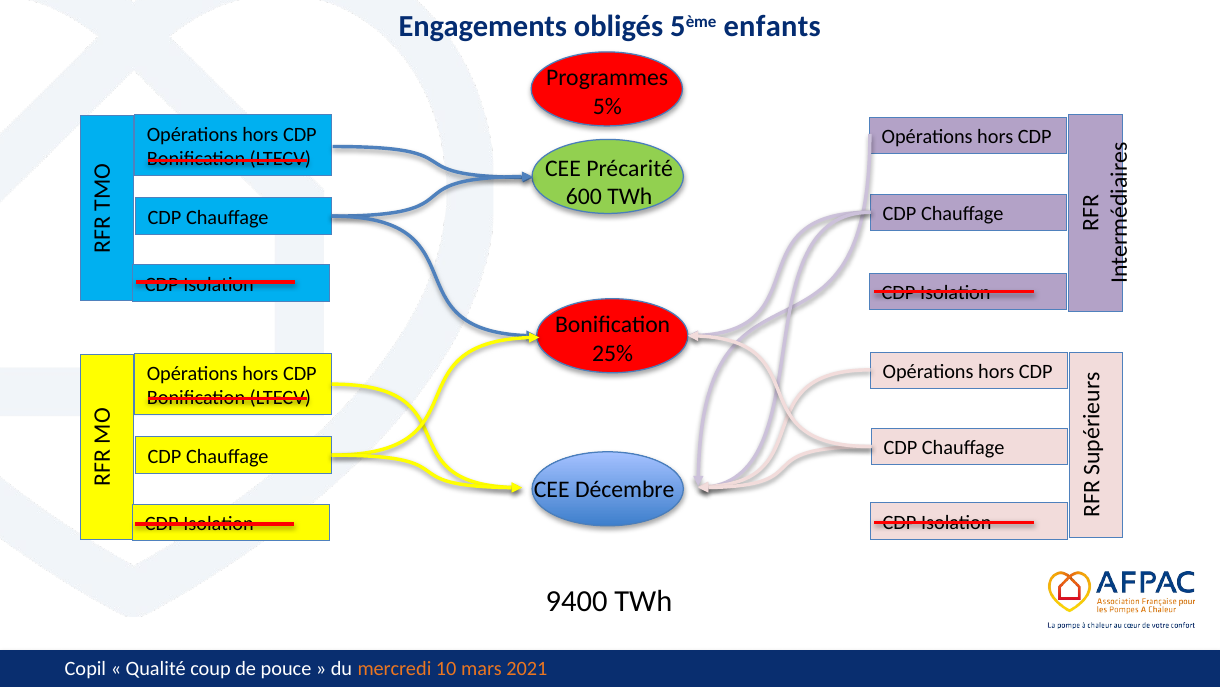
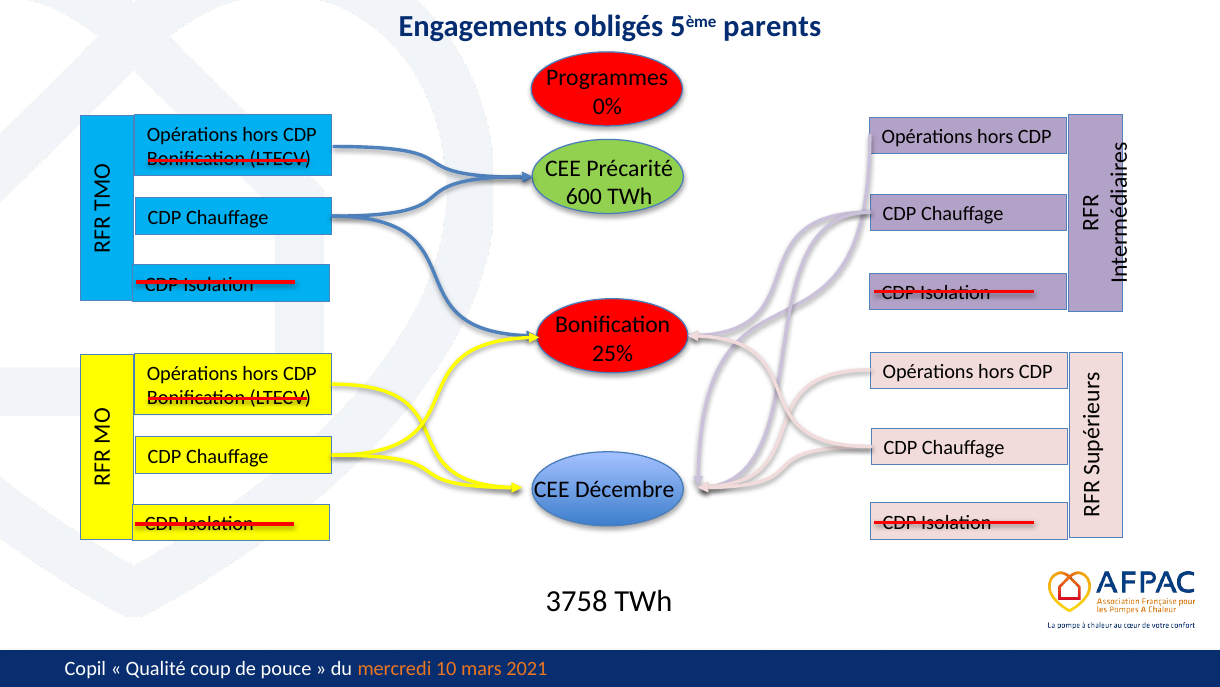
enfants: enfants -> parents
5%: 5% -> 0%
9400: 9400 -> 3758
